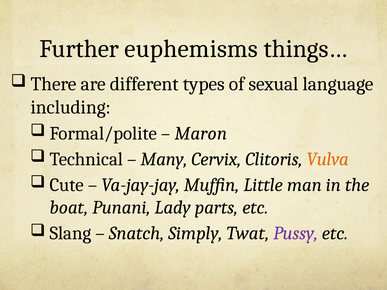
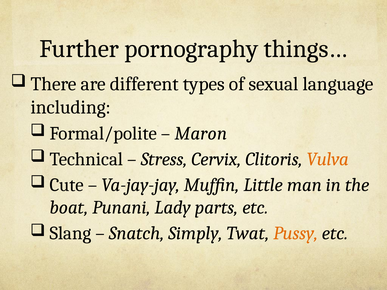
euphemisms: euphemisms -> pornography
Many: Many -> Stress
Pussy colour: purple -> orange
